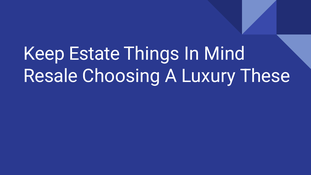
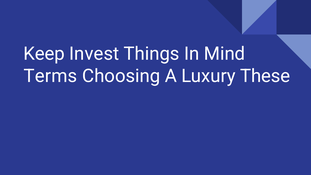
Estate: Estate -> Invest
Resale: Resale -> Terms
